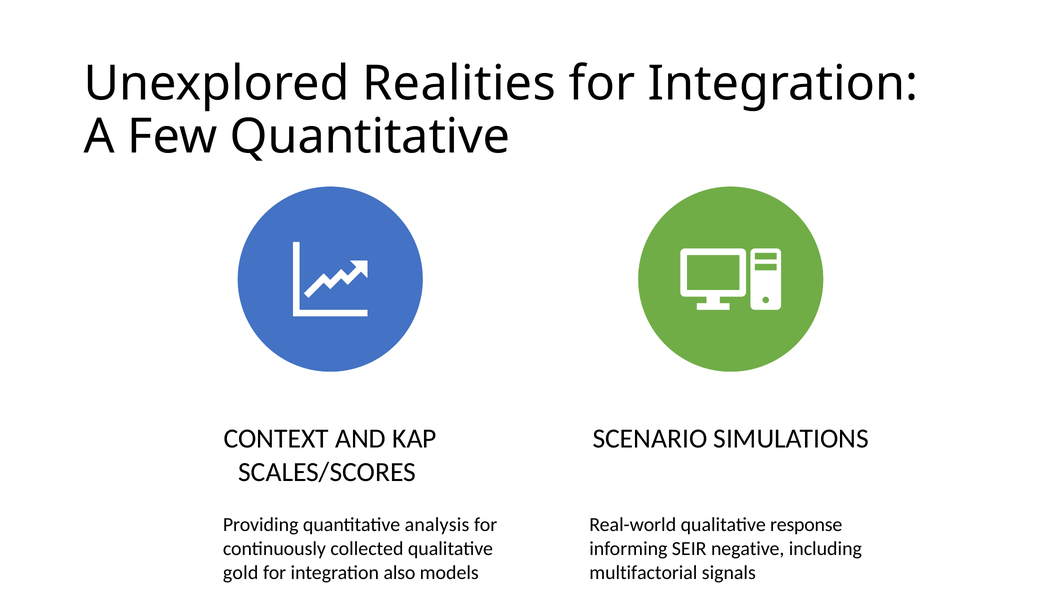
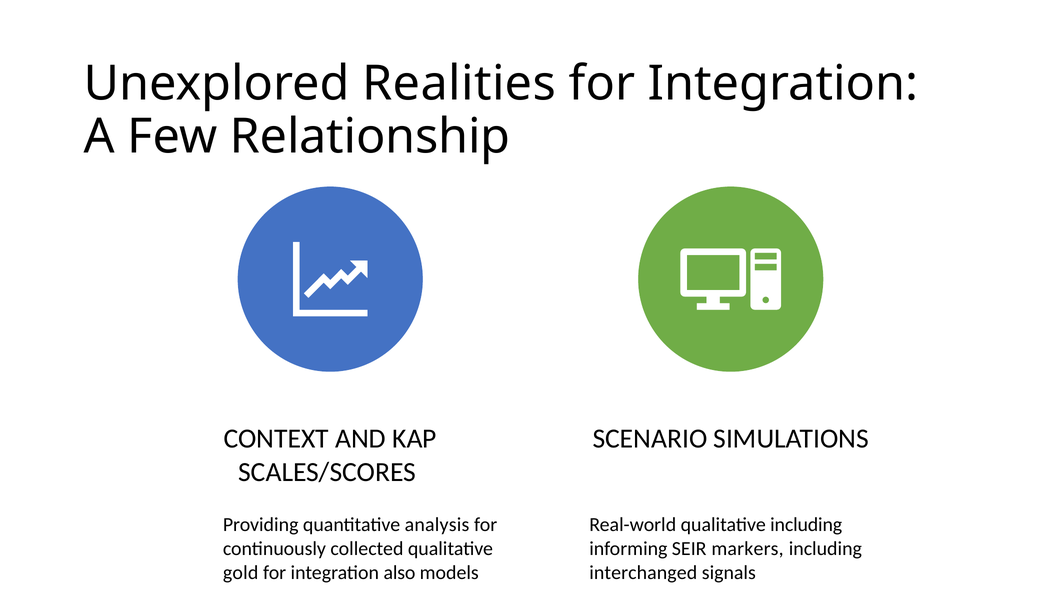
Few Quantitative: Quantitative -> Relationship
qualitative response: response -> including
negative: negative -> markers
multifactorial: multifactorial -> interchanged
